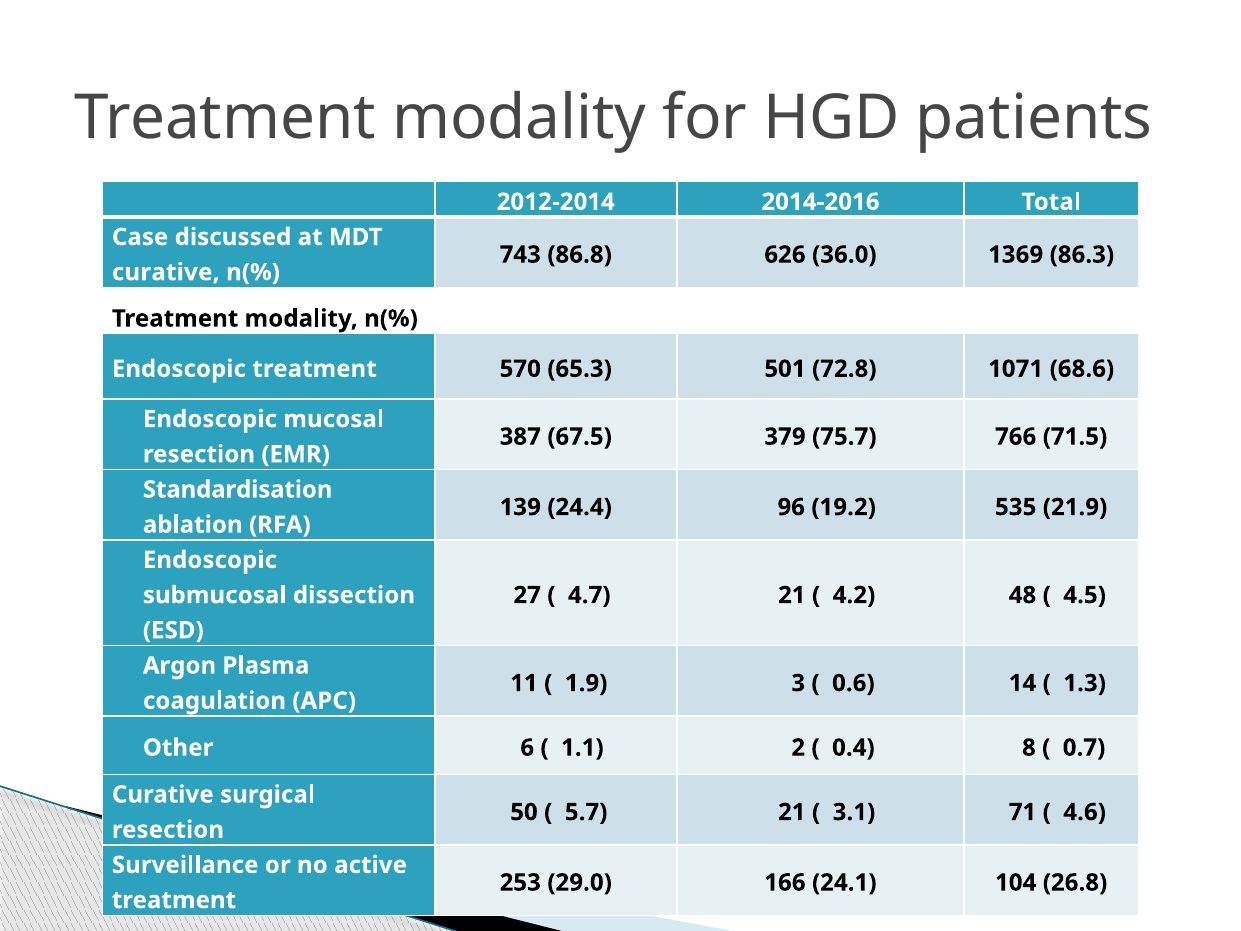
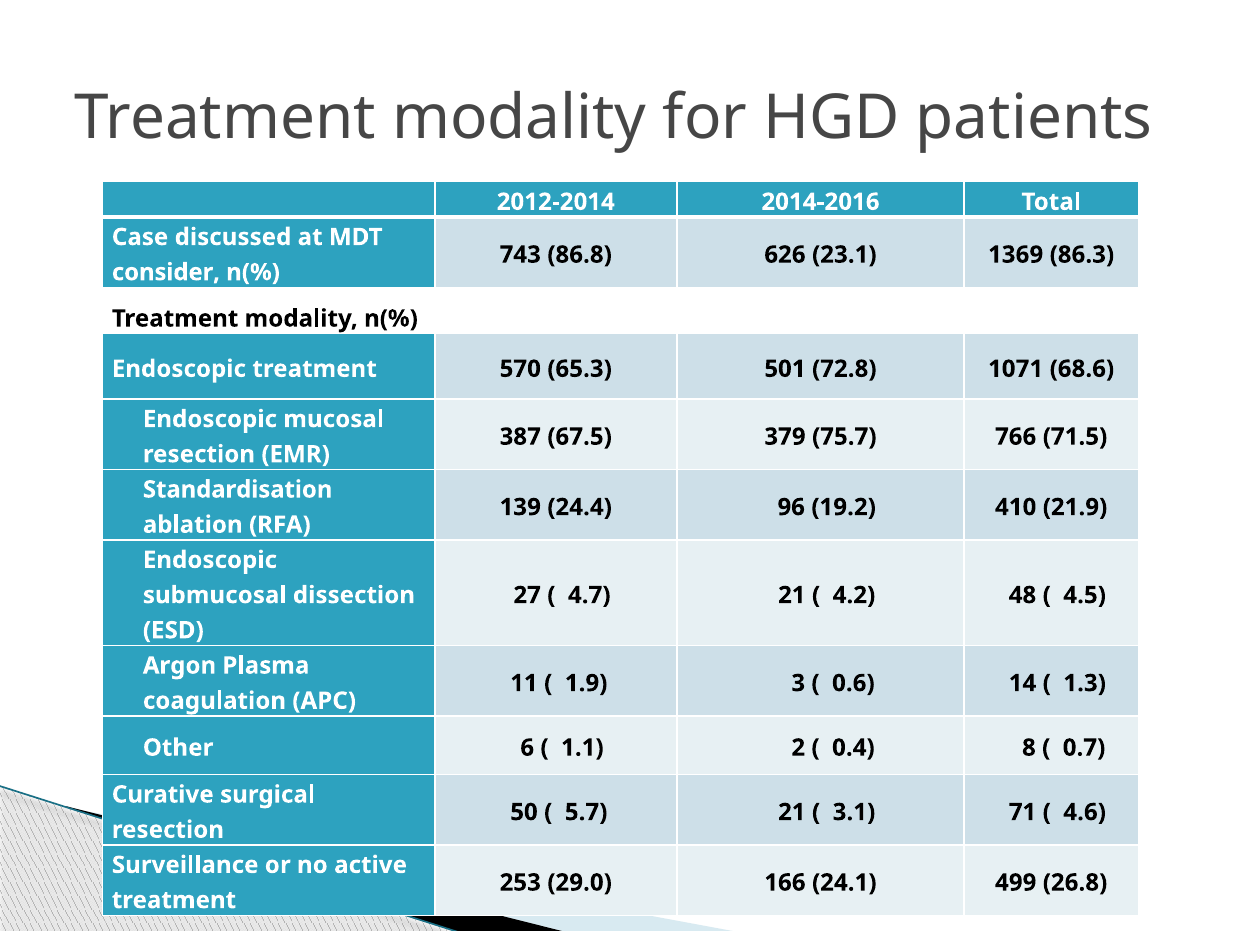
36.0: 36.0 -> 23.1
curative at (166, 272): curative -> consider
535: 535 -> 410
104: 104 -> 499
